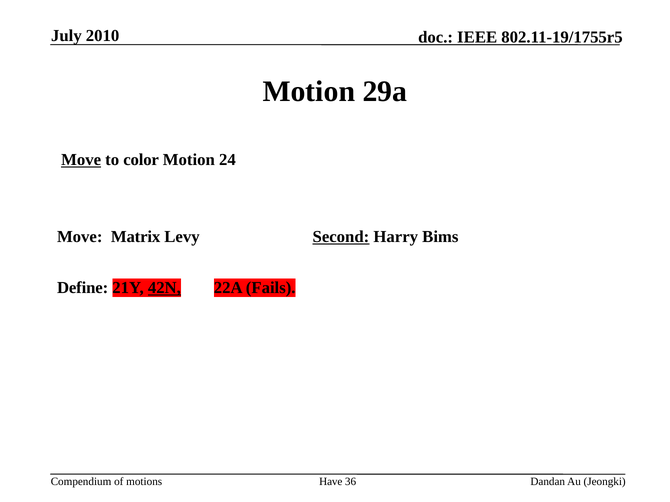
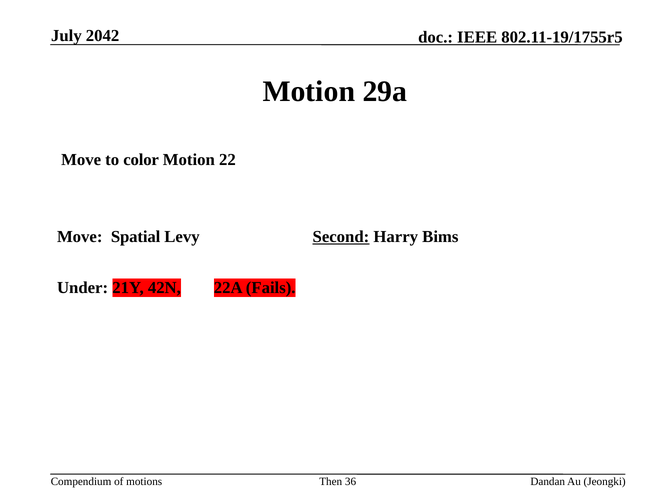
2010: 2010 -> 2042
Move at (81, 160) underline: present -> none
24: 24 -> 22
Matrix: Matrix -> Spatial
Define: Define -> Under
42N underline: present -> none
Have: Have -> Then
